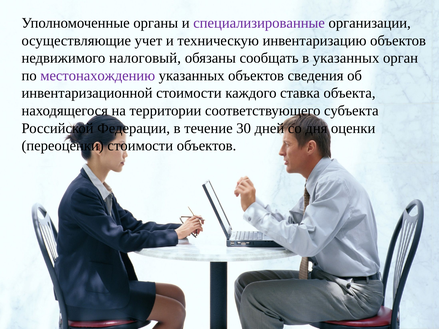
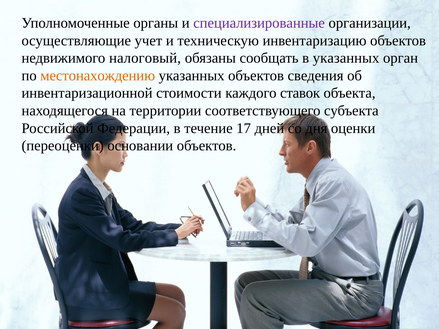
местонахождению colour: purple -> orange
ставка: ставка -> ставок
30: 30 -> 17
переоценки стоимости: стоимости -> основании
